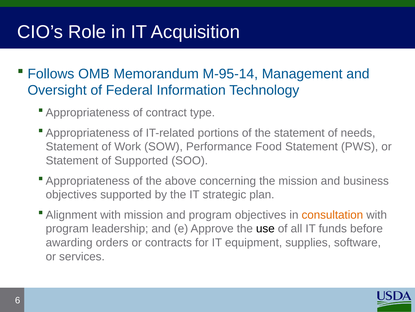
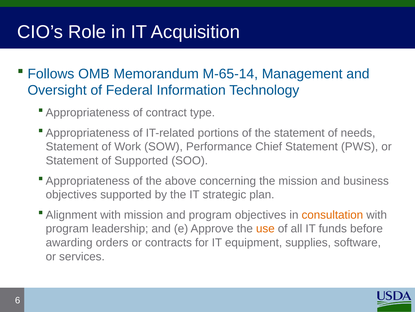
M-95-14: M-95-14 -> M-65-14
Food: Food -> Chief
use colour: black -> orange
